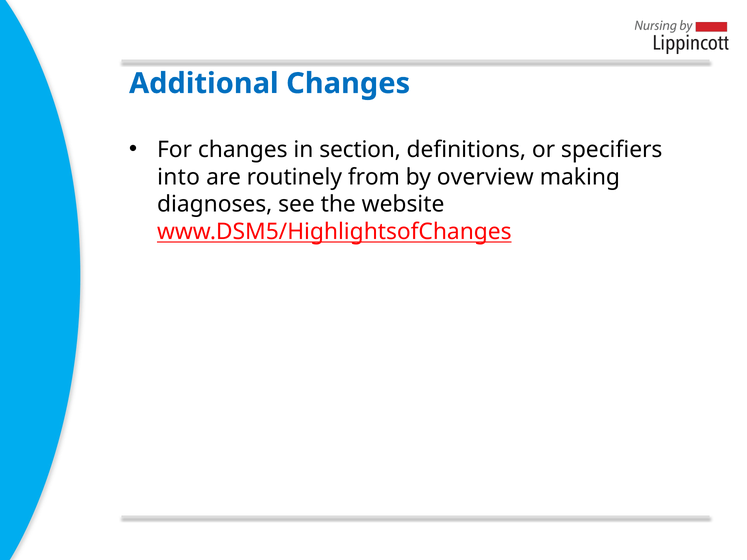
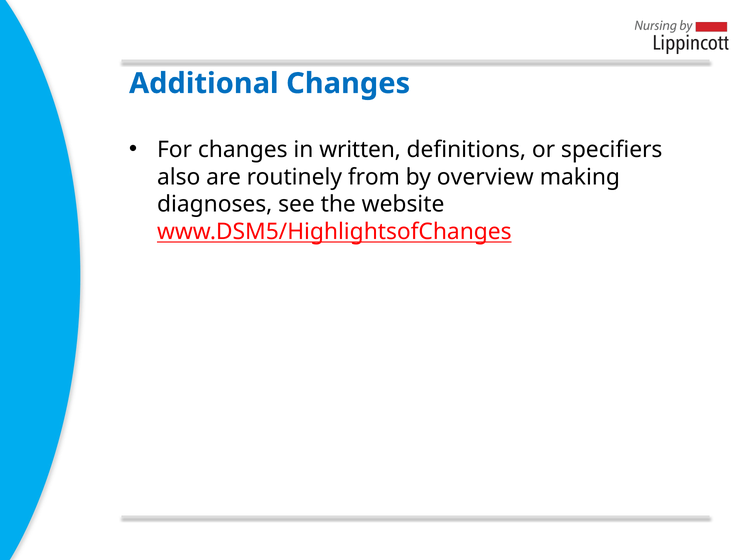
section: section -> written
into: into -> also
